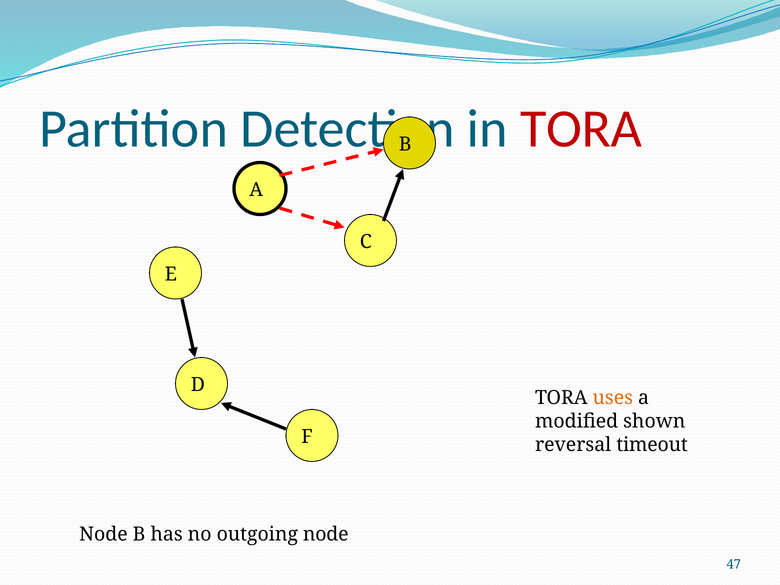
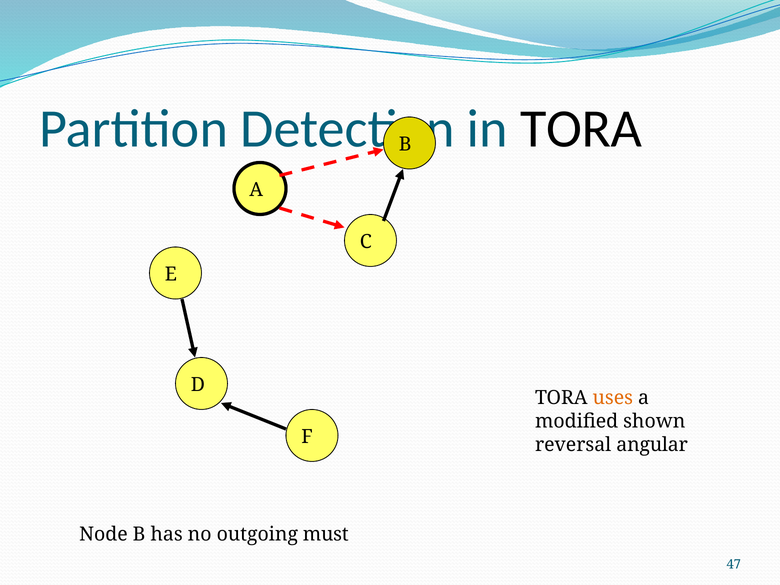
TORA at (581, 129) colour: red -> black
timeout: timeout -> angular
outgoing node: node -> must
